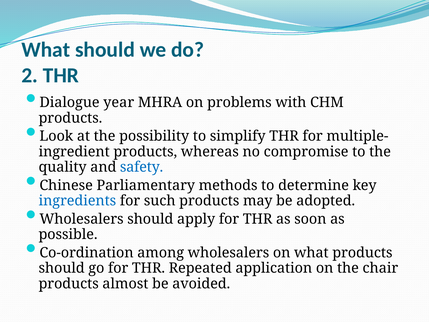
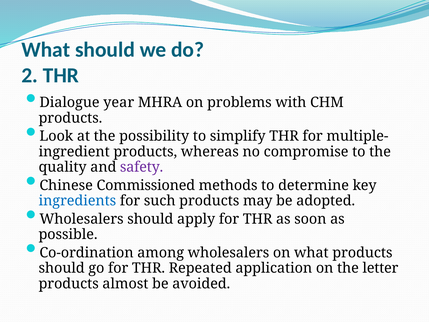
safety colour: blue -> purple
Parliamentary: Parliamentary -> Commissioned
chair: chair -> letter
